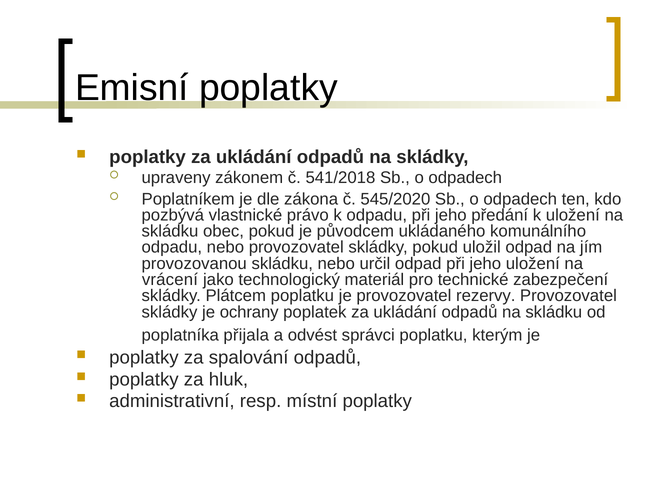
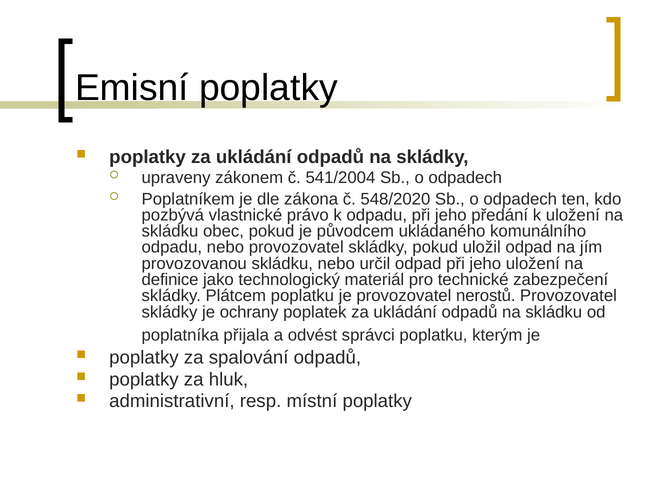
541/2018: 541/2018 -> 541/2004
545/2020: 545/2020 -> 548/2020
vrácení: vrácení -> definice
rezervy: rezervy -> nerostů
